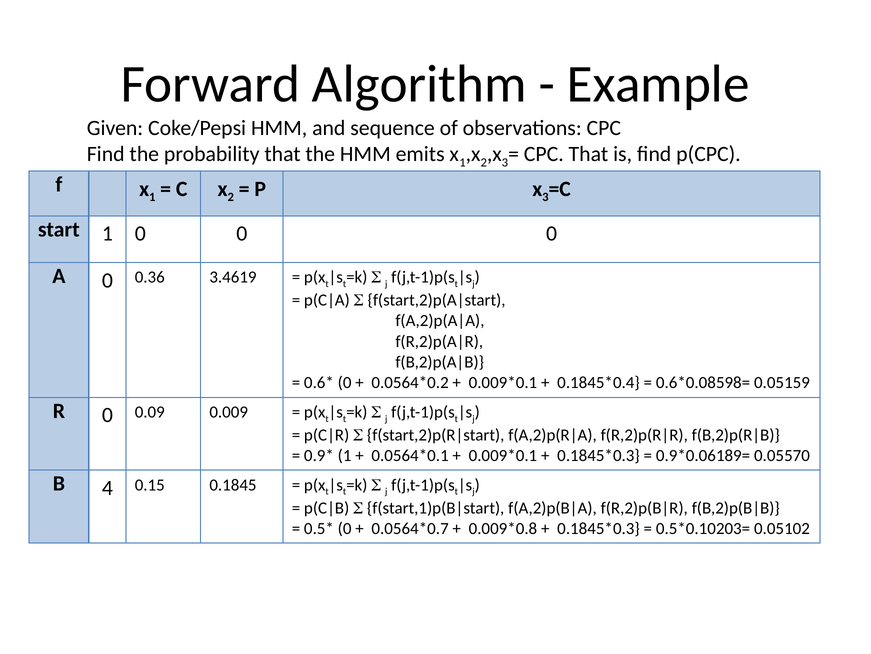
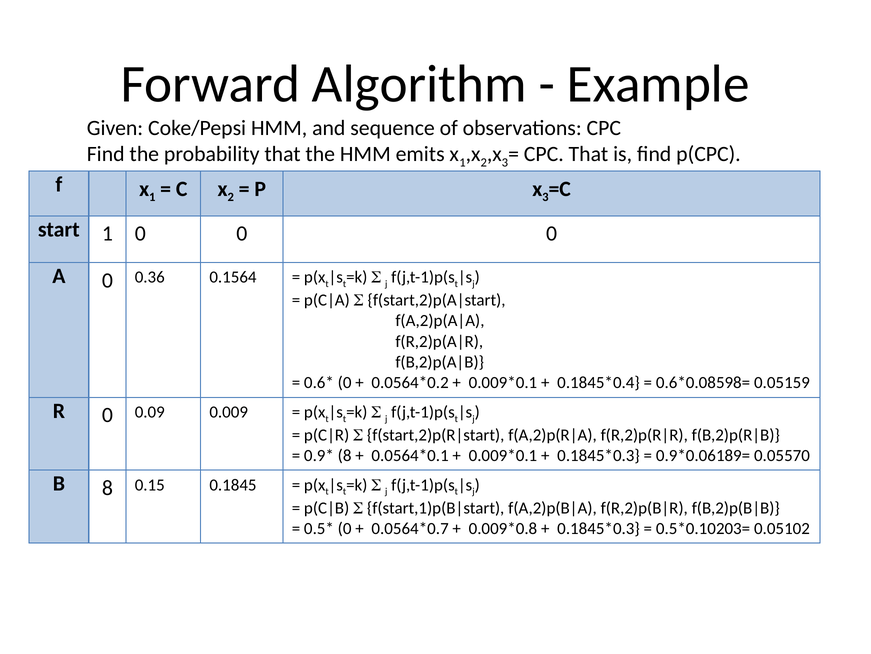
3.4619: 3.4619 -> 0.1564
1 at (345, 455): 1 -> 8
B 4: 4 -> 8
